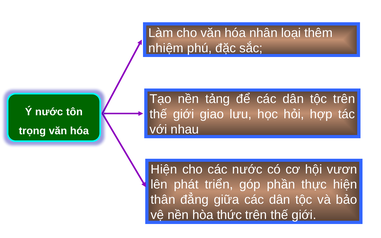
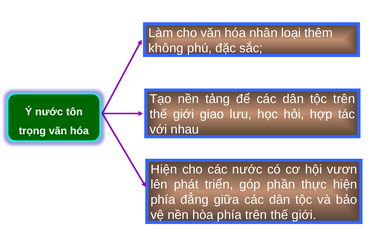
nhiệm: nhiệm -> không
thân at (163, 200): thân -> phía
hòa thức: thức -> phía
